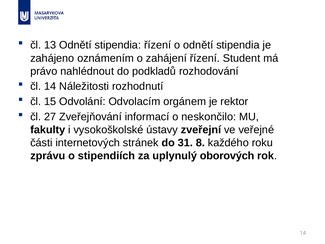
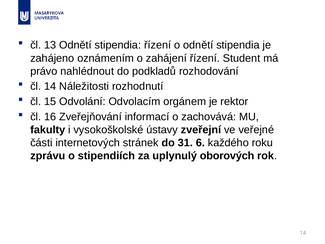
27: 27 -> 16
neskončilo: neskončilo -> zachovává
8: 8 -> 6
